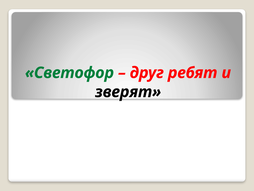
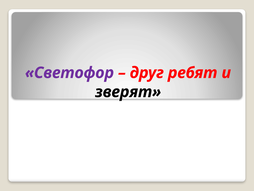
Светофор colour: green -> purple
